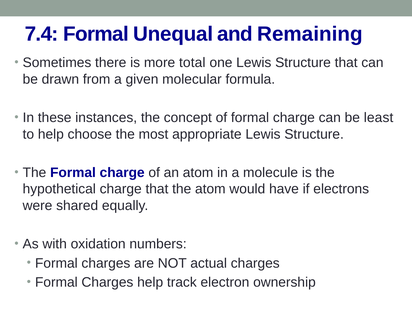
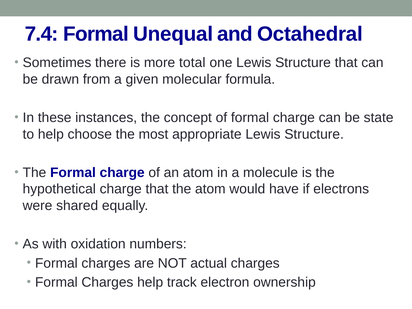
Remaining: Remaining -> Octahedral
least: least -> state
